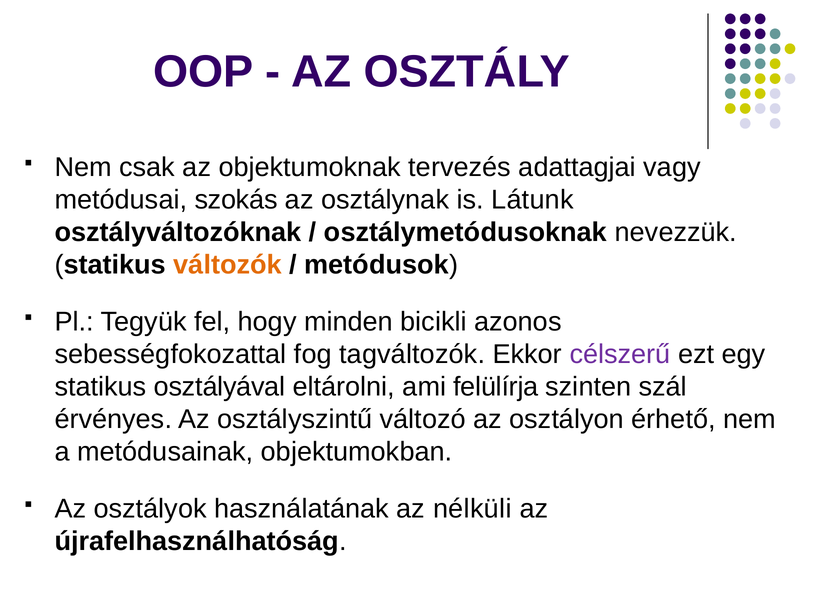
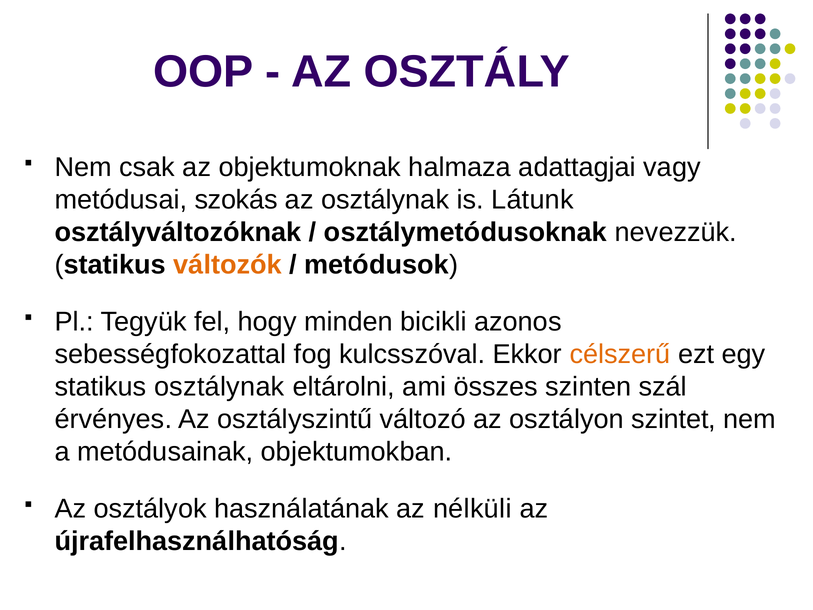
tervezés: tervezés -> halmaza
tagváltozók: tagváltozók -> kulcsszóval
célszerű colour: purple -> orange
statikus osztályával: osztályával -> osztálynak
felülírja: felülírja -> összes
érhető: érhető -> szintet
